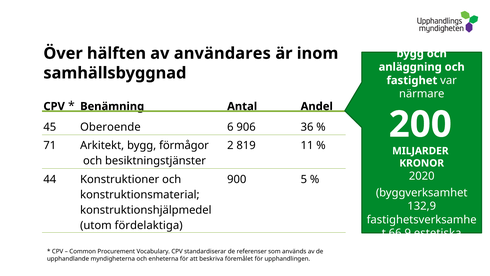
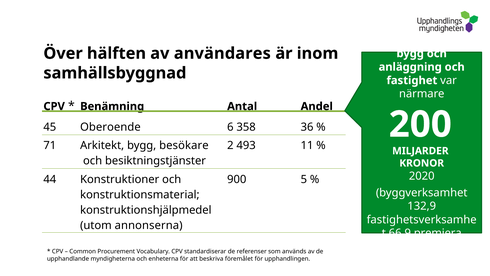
906: 906 -> 358
förmågor: förmågor -> besökare
819: 819 -> 493
fördelaktiga: fördelaktiga -> annonserna
estetiska: estetiska -> premiera
